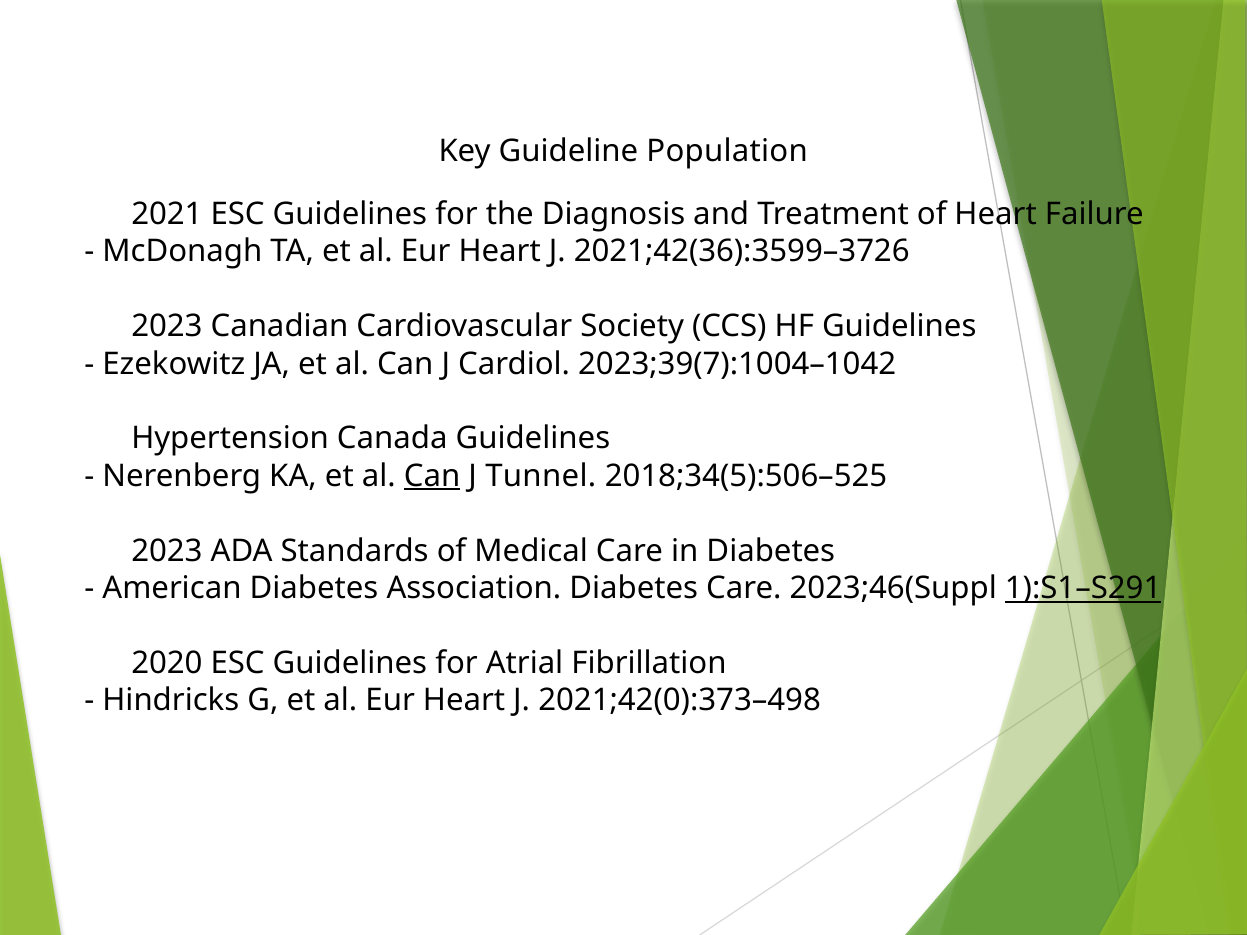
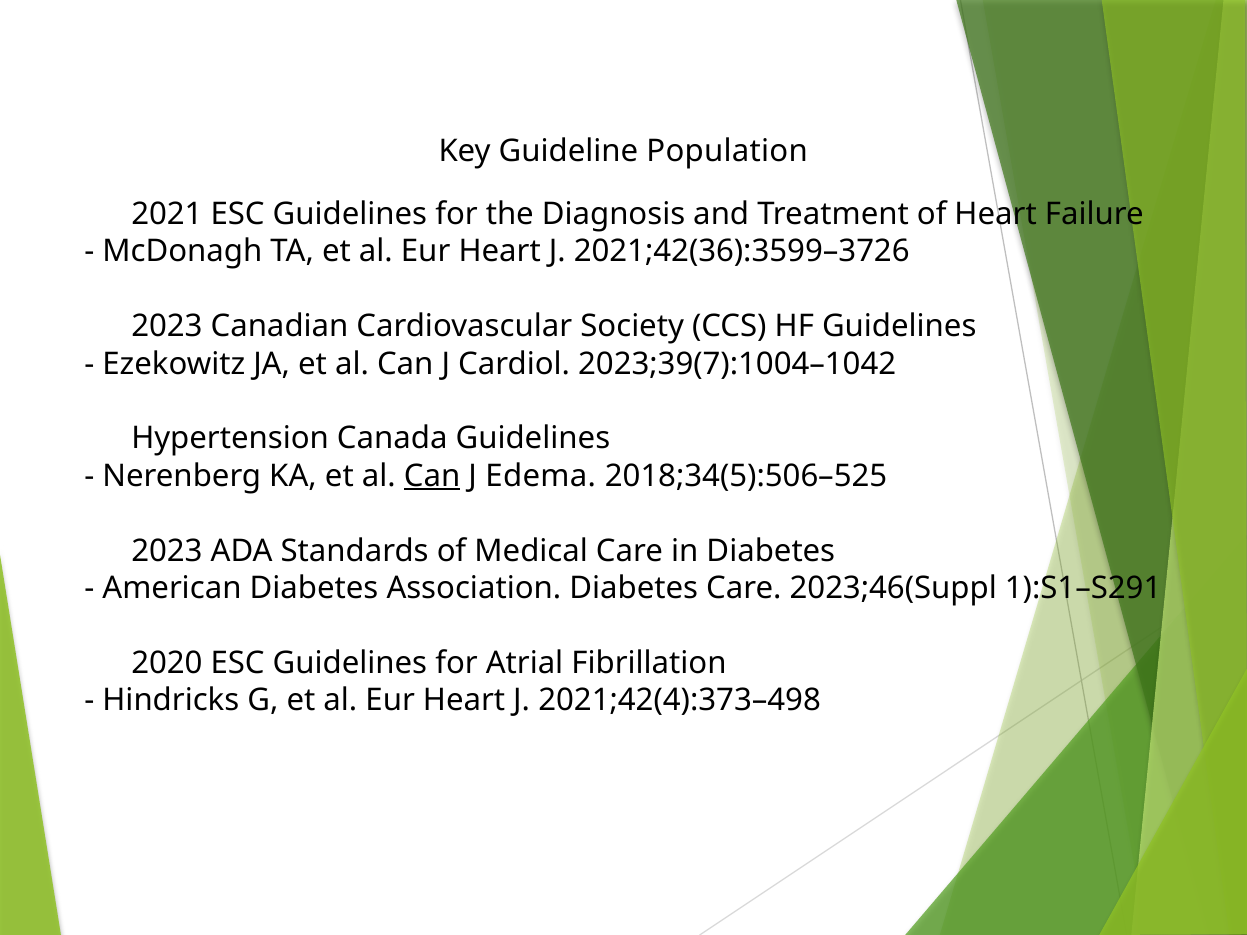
Tunnel: Tunnel -> Edema
1):S1–S291 underline: present -> none
2021;42(0):373–498: 2021;42(0):373–498 -> 2021;42(4):373–498
